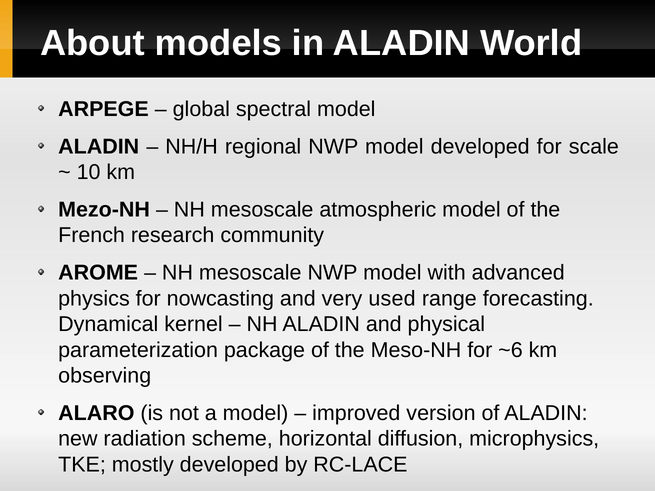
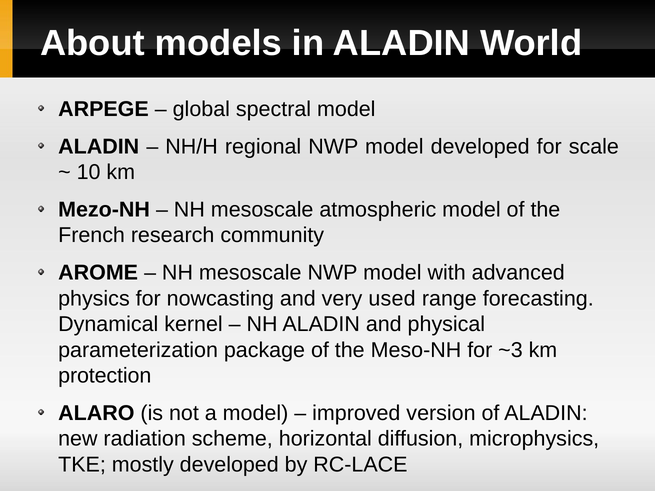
~6: ~6 -> ~3
observing: observing -> protection
